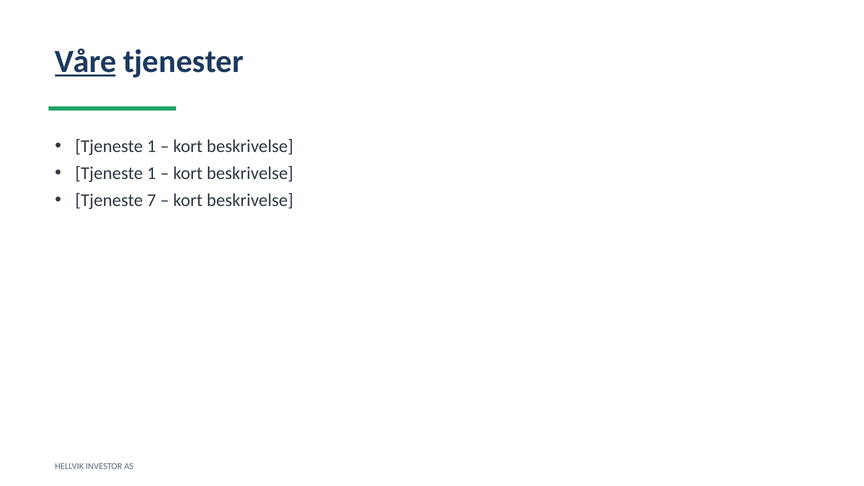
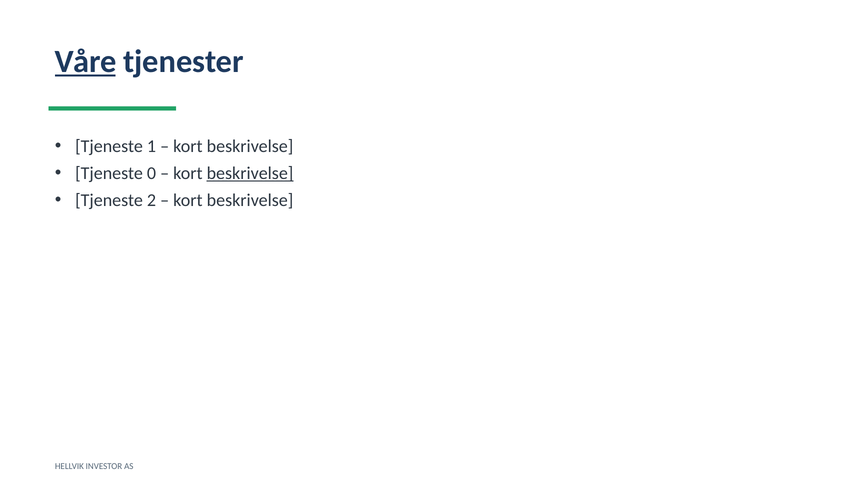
1 at (151, 173): 1 -> 0
beskrivelse at (250, 173) underline: none -> present
7: 7 -> 2
